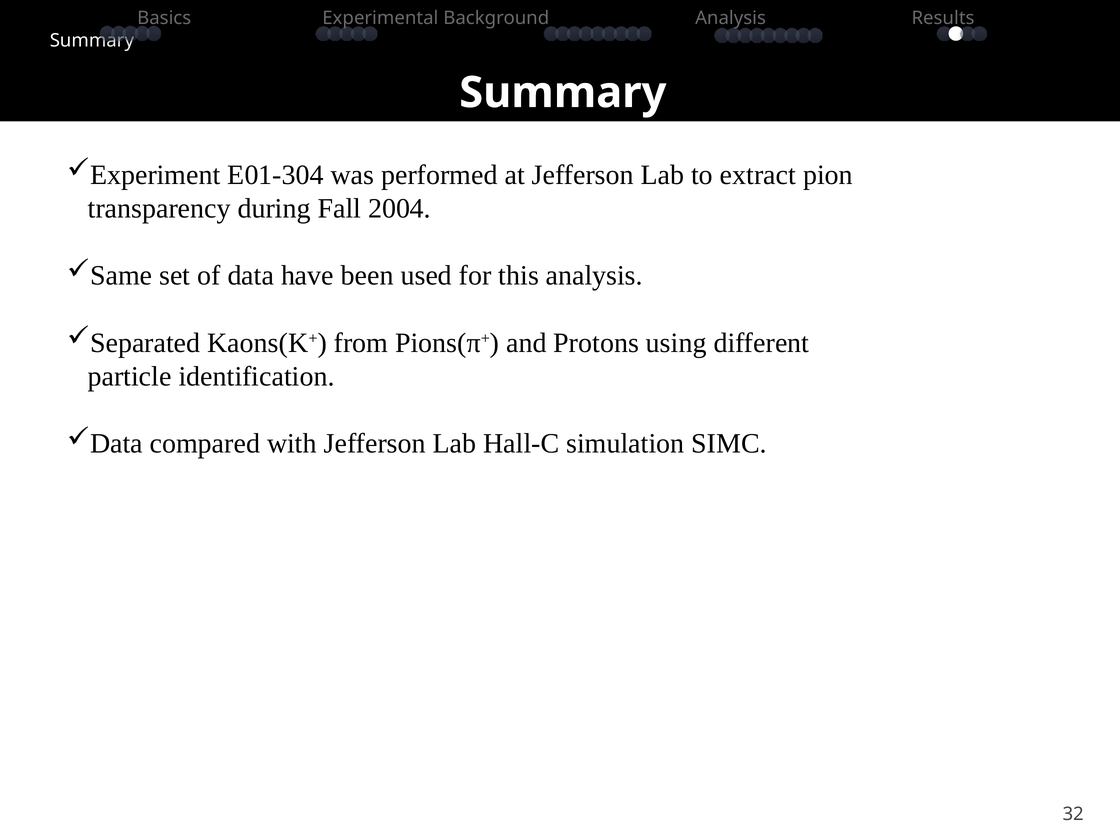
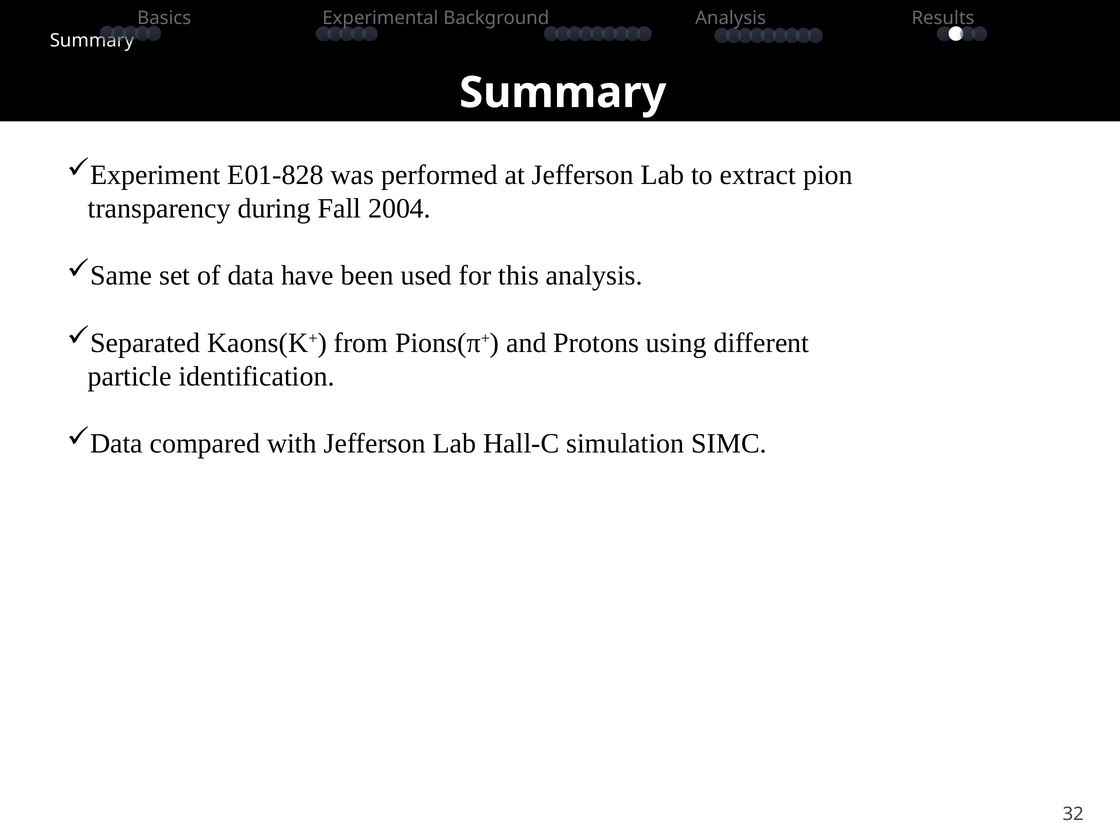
E01-304: E01-304 -> E01-828
